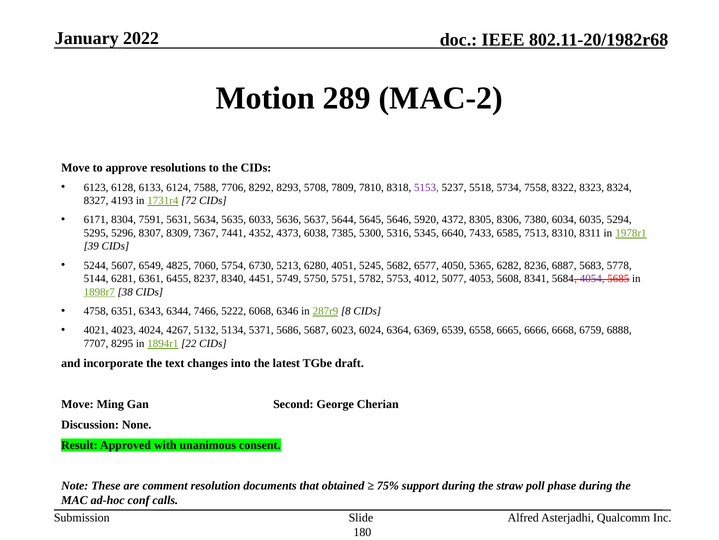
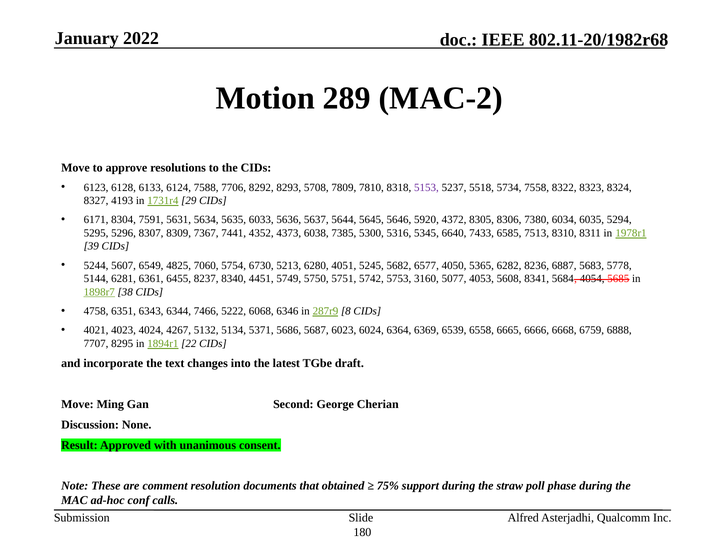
72: 72 -> 29
5782: 5782 -> 5742
4012: 4012 -> 3160
4054 colour: purple -> black
